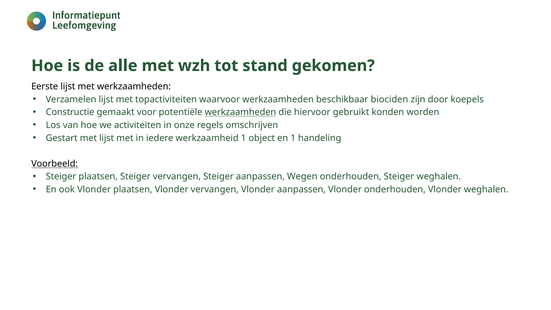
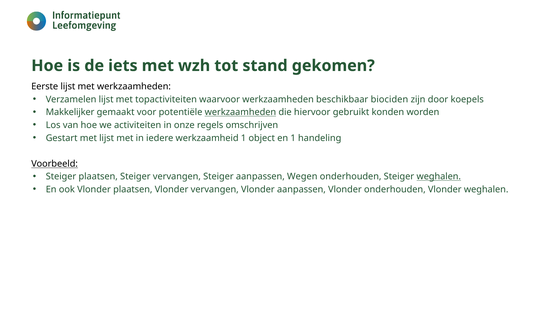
alle: alle -> iets
Constructie: Constructie -> Makkelijker
weghalen at (439, 177) underline: none -> present
